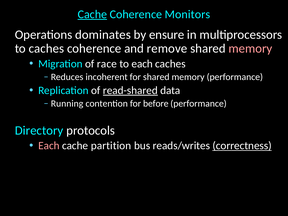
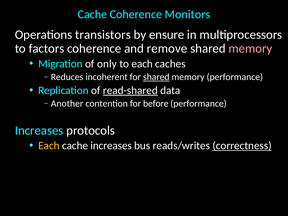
Cache at (92, 14) underline: present -> none
dominates: dominates -> transistors
to caches: caches -> factors
race: race -> only
shared at (156, 77) underline: none -> present
Running: Running -> Another
Directory at (39, 130): Directory -> Increases
Each at (49, 146) colour: pink -> yellow
cache partition: partition -> increases
